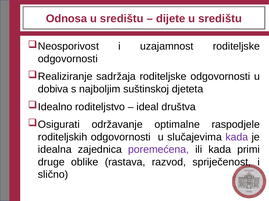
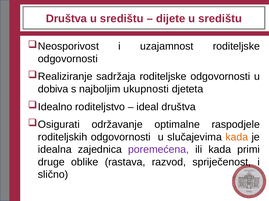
Odnosa at (66, 19): Odnosa -> Društva
suštinskoj: suštinskoj -> ukupnosti
kada at (237, 138) colour: purple -> orange
